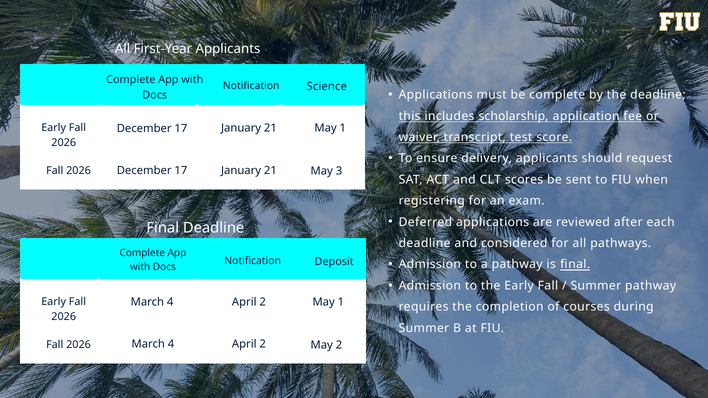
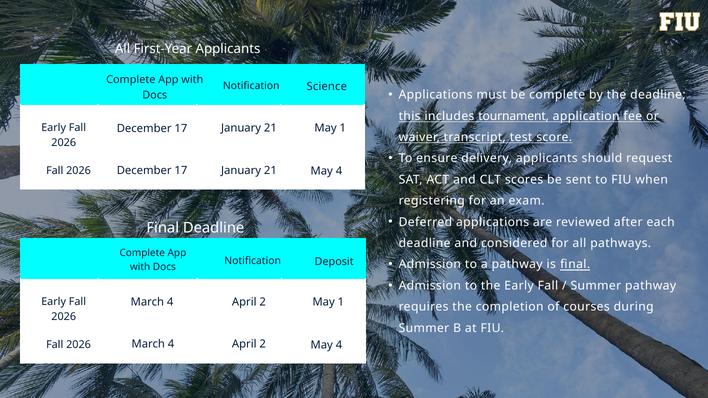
scholarship: scholarship -> tournament
3 at (339, 171): 3 -> 4
2 at (339, 345): 2 -> 4
